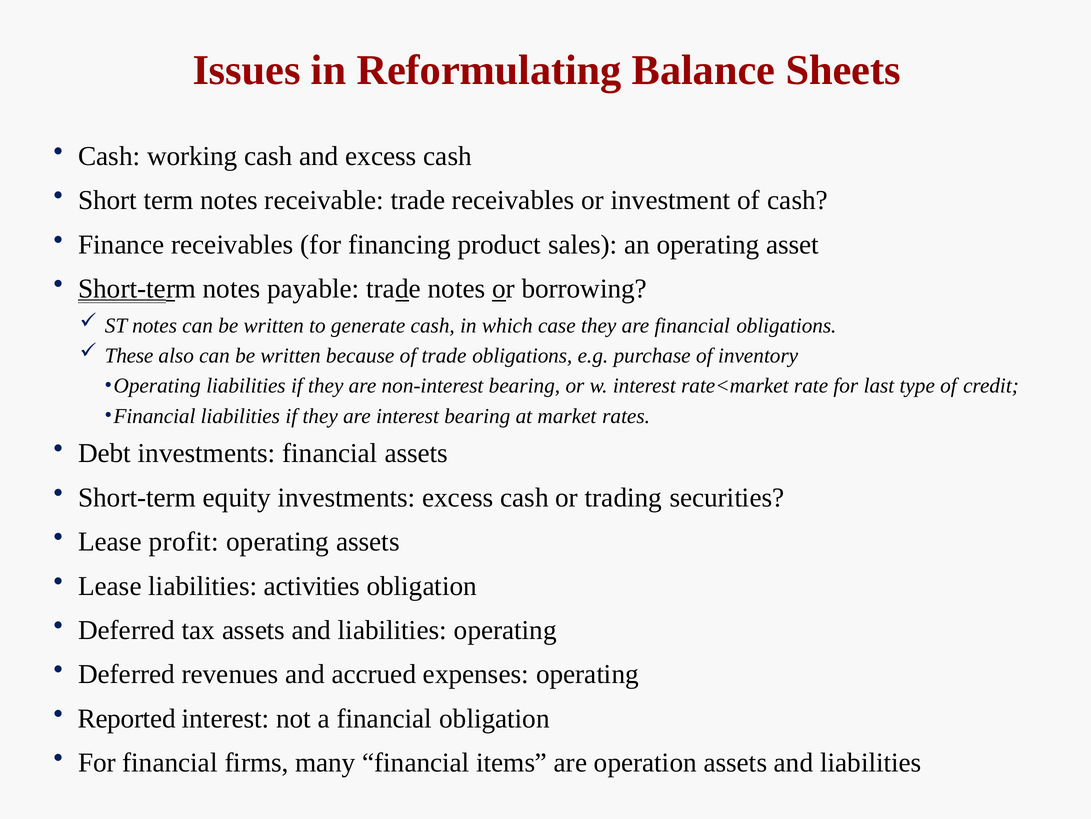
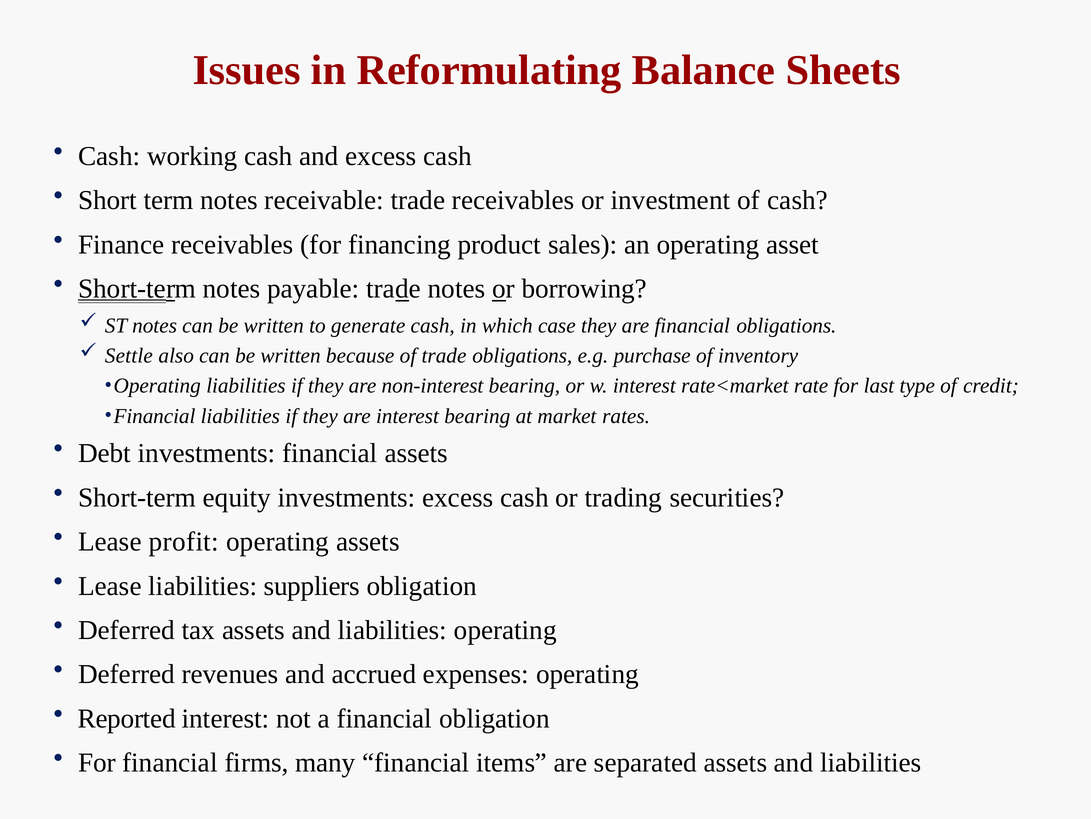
These: These -> Settle
activities: activities -> suppliers
operation: operation -> separated
